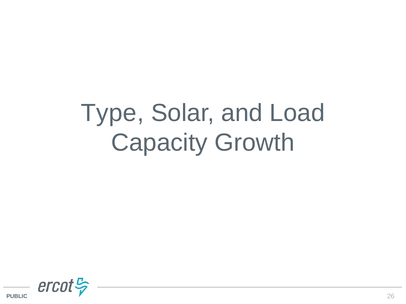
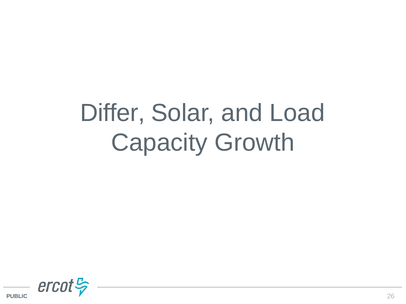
Type: Type -> Differ
